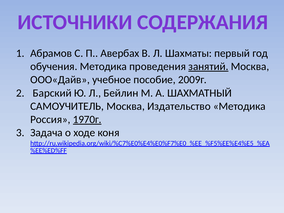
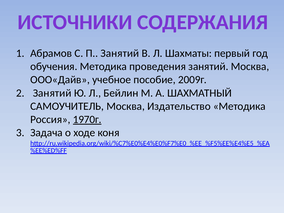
П Авербах: Авербах -> Занятий
занятий at (208, 66) underline: present -> none
Барский at (52, 93): Барский -> Занятий
